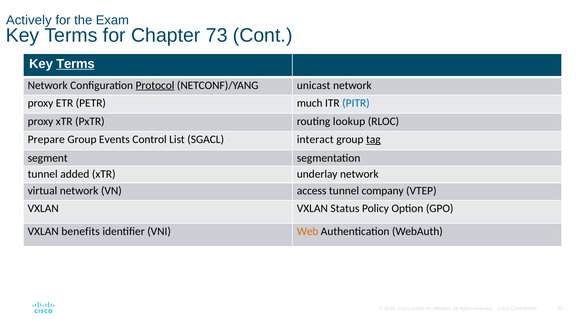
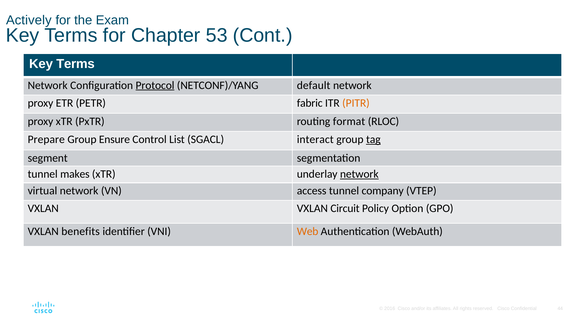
73: 73 -> 53
Terms at (75, 64) underline: present -> none
unicast: unicast -> default
much: much -> fabric
PITR colour: blue -> orange
lookup: lookup -> format
Events: Events -> Ensure
added: added -> makes
network at (359, 174) underline: none -> present
Status: Status -> Circuit
